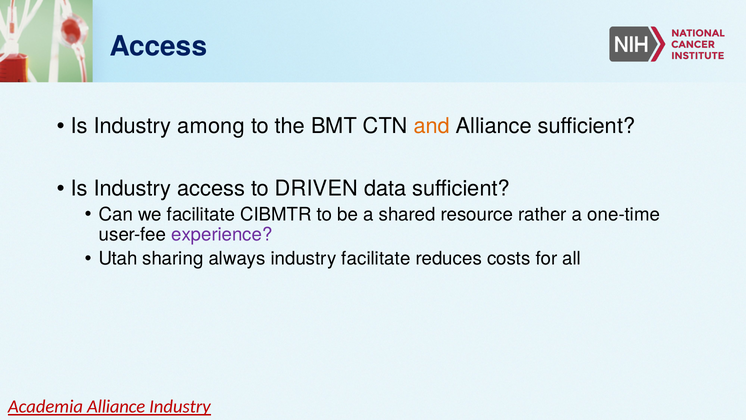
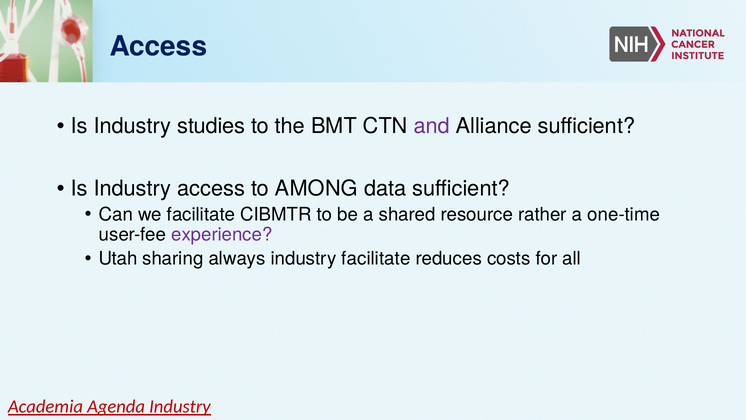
among: among -> studies
and colour: orange -> purple
DRIVEN: DRIVEN -> AMONG
Academia Alliance: Alliance -> Agenda
